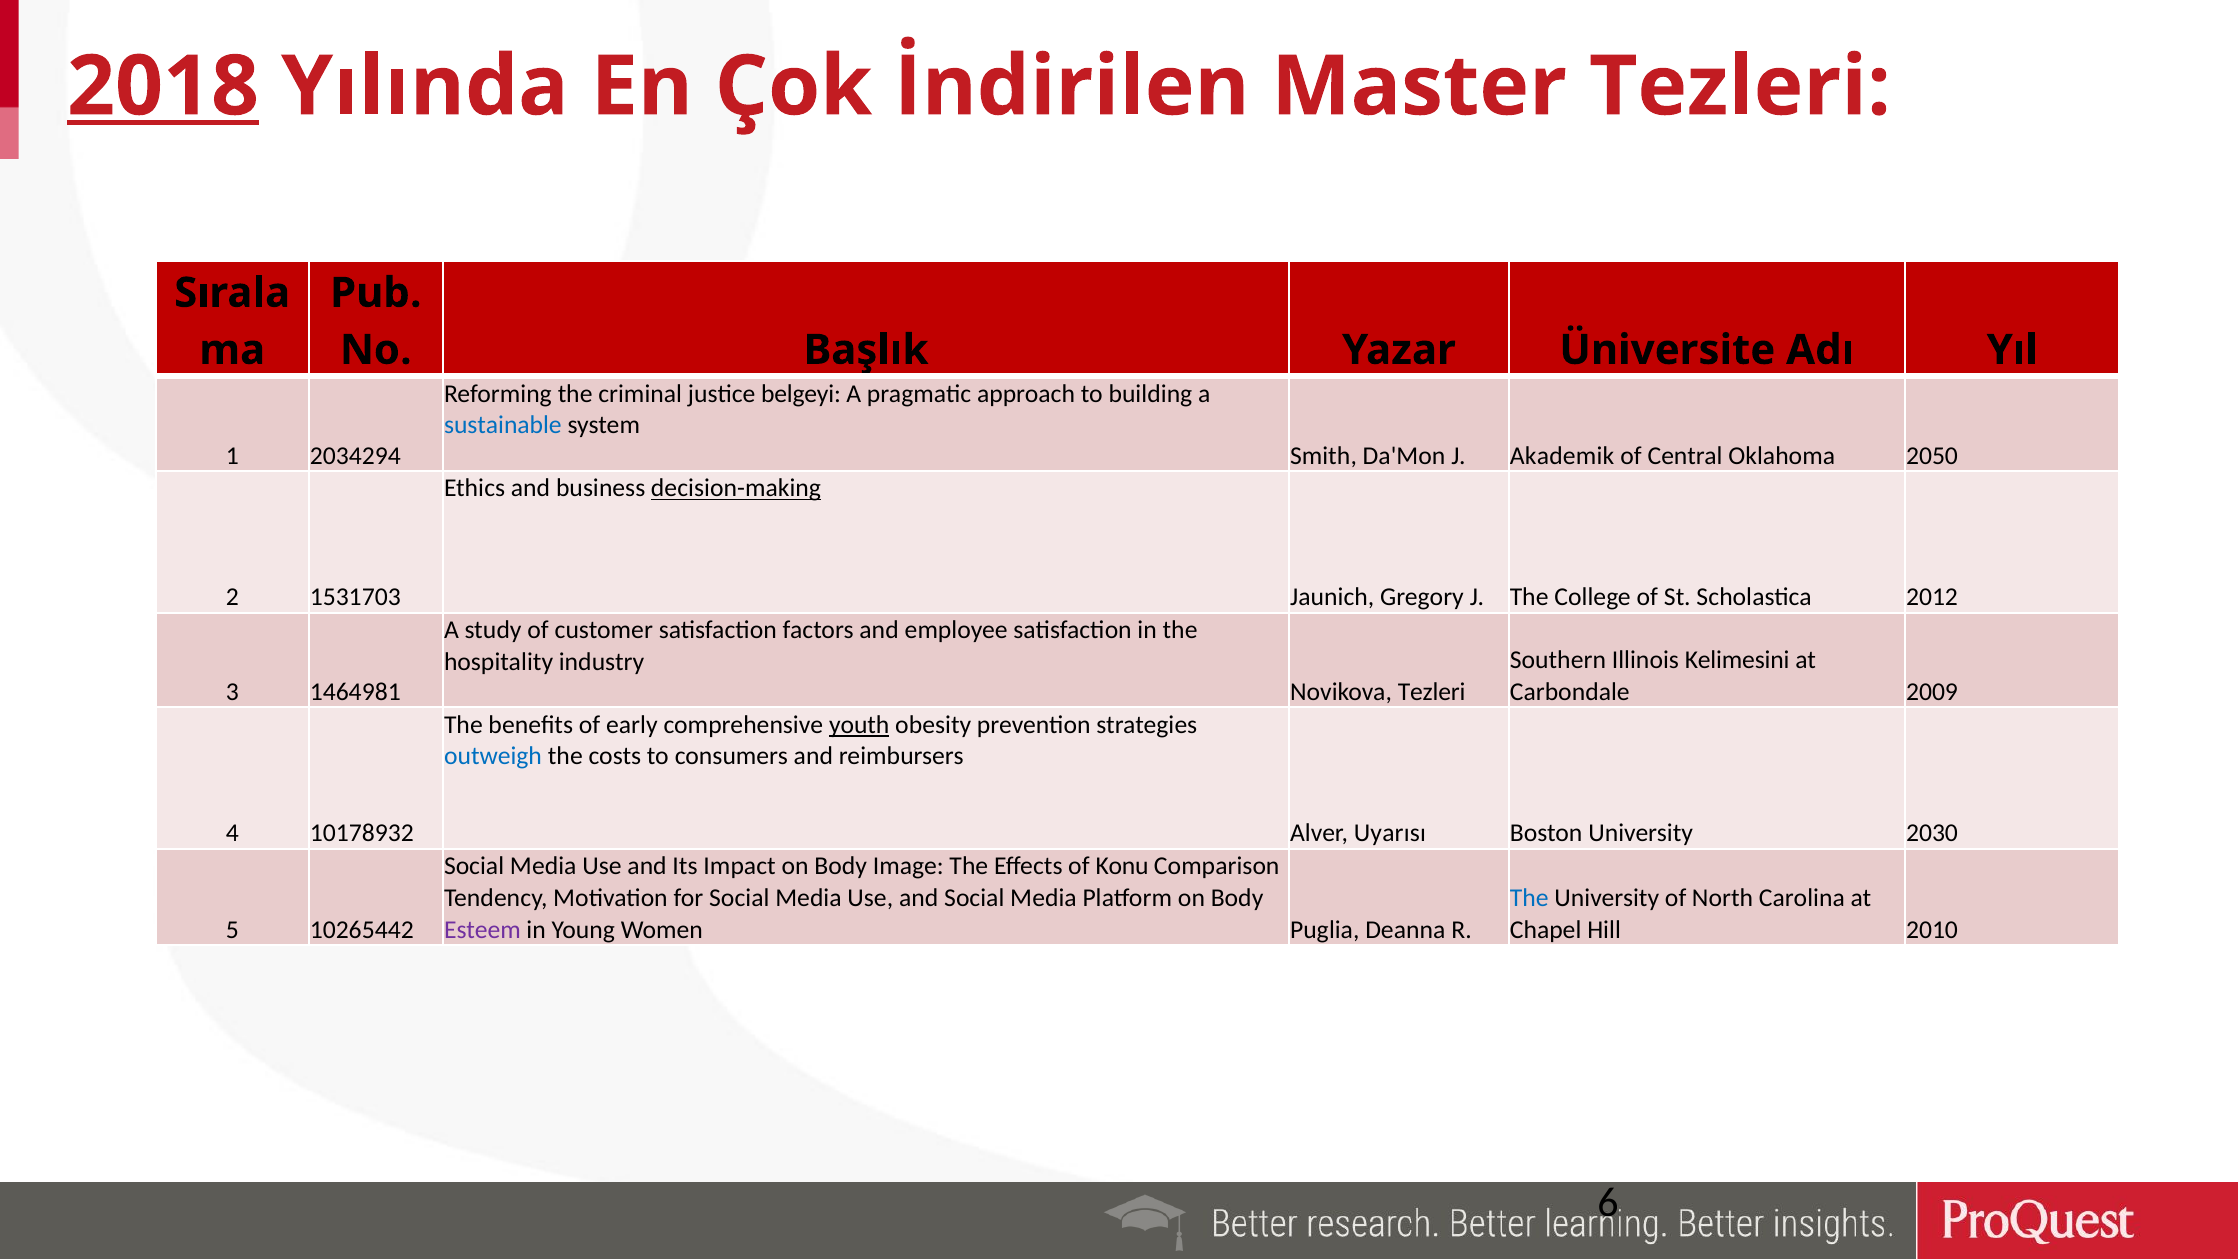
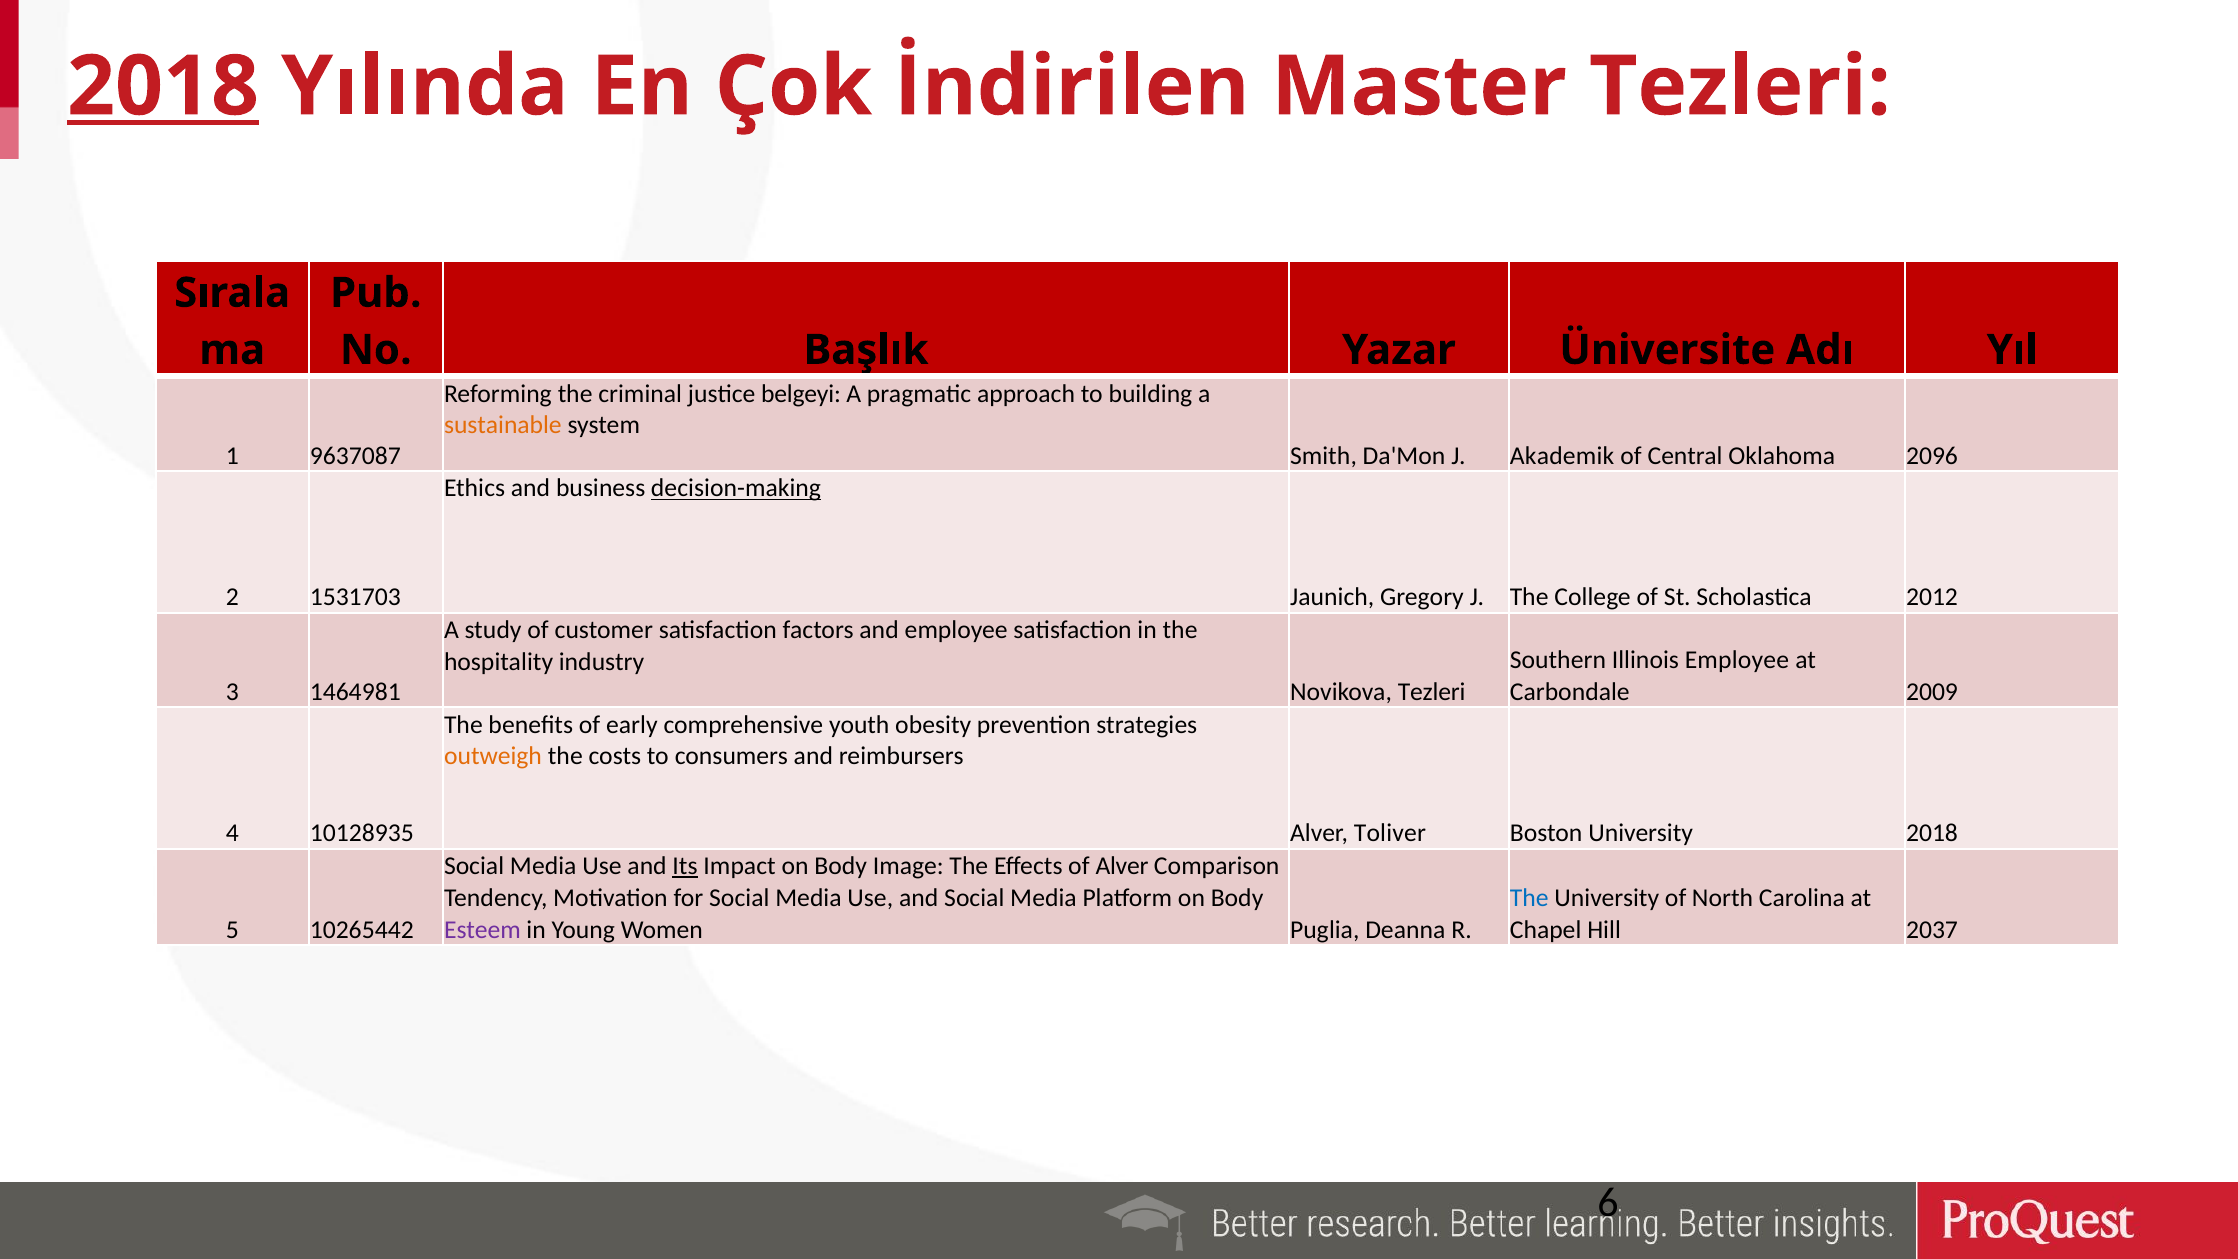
sustainable colour: blue -> orange
2034294: 2034294 -> 9637087
2050: 2050 -> 2096
Illinois Kelimesini: Kelimesini -> Employee
youth underline: present -> none
outweigh colour: blue -> orange
10178932: 10178932 -> 10128935
Uyarısı: Uyarısı -> Toliver
University 2030: 2030 -> 2018
Its underline: none -> present
of Konu: Konu -> Alver
2010: 2010 -> 2037
